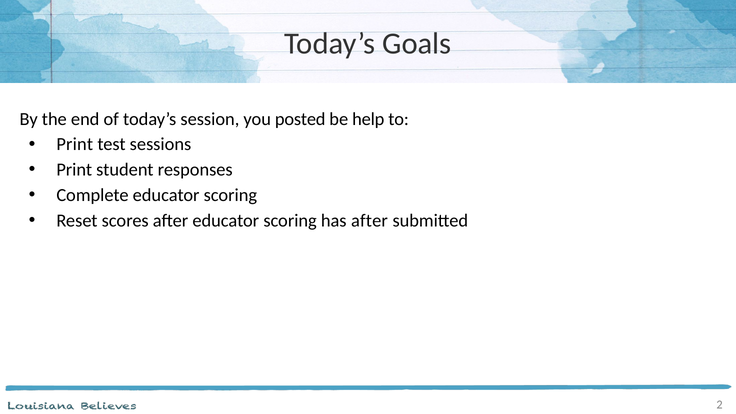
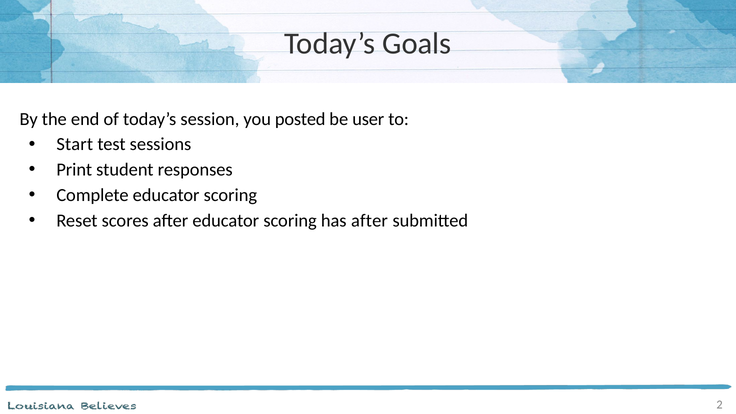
help: help -> user
Print at (75, 144): Print -> Start
